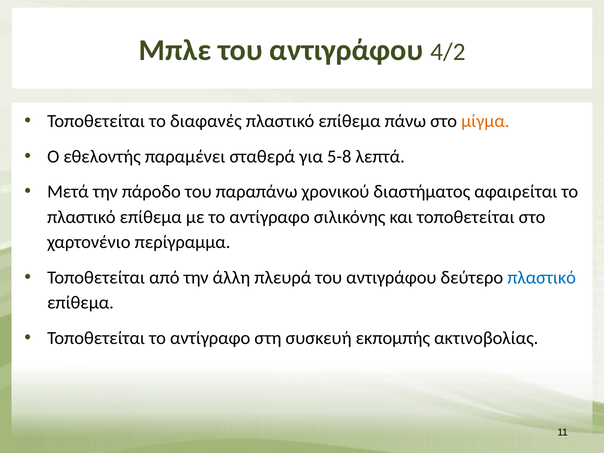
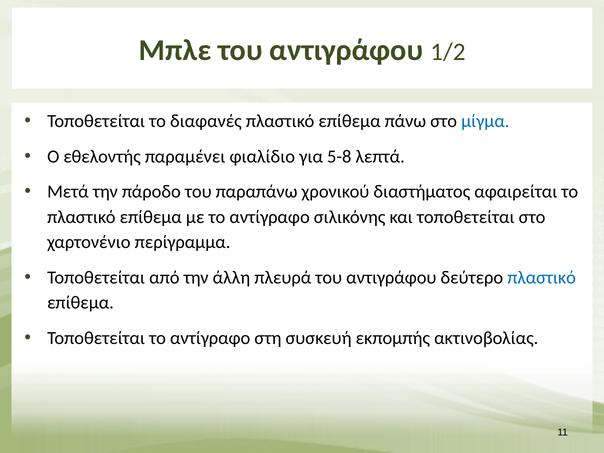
4/2: 4/2 -> 1/2
μίγμα colour: orange -> blue
σταθερά: σταθερά -> φιαλίδιο
